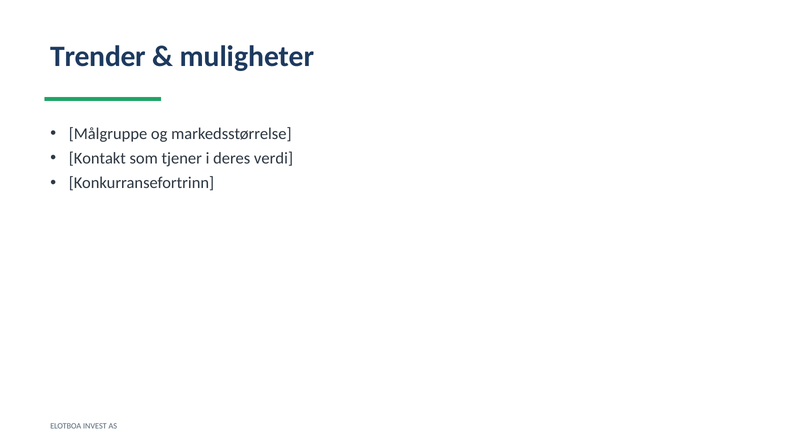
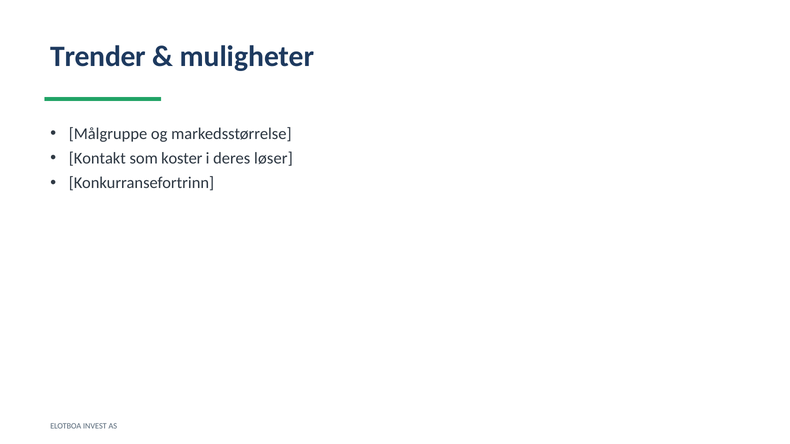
tjener: tjener -> koster
verdi: verdi -> løser
